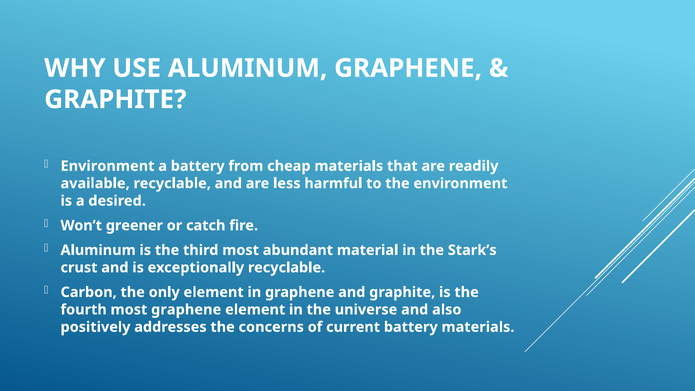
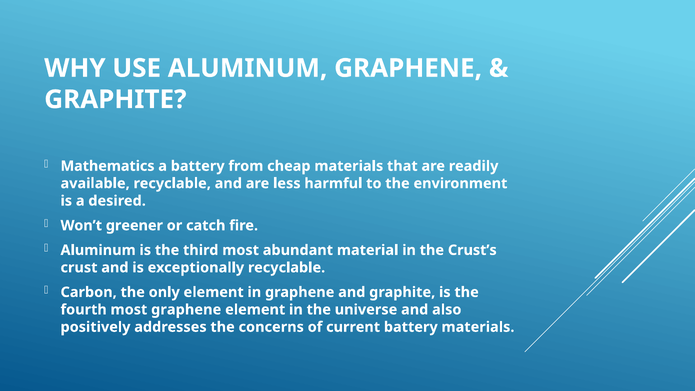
Environment at (107, 166): Environment -> Mathematics
Stark’s: Stark’s -> Crust’s
